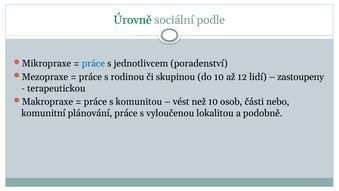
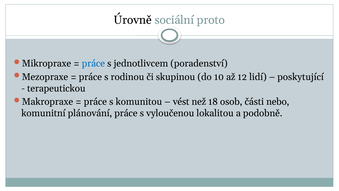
Úrovně colour: green -> black
podle: podle -> proto
zastoupeny: zastoupeny -> poskytující
než 10: 10 -> 18
